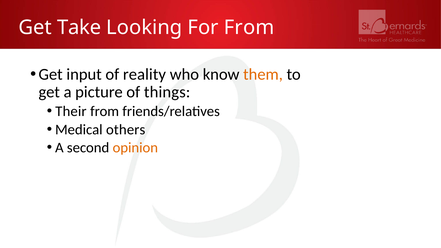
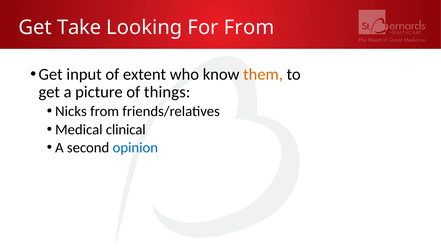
reality: reality -> extent
Their: Their -> Nicks
others: others -> clinical
opinion colour: orange -> blue
